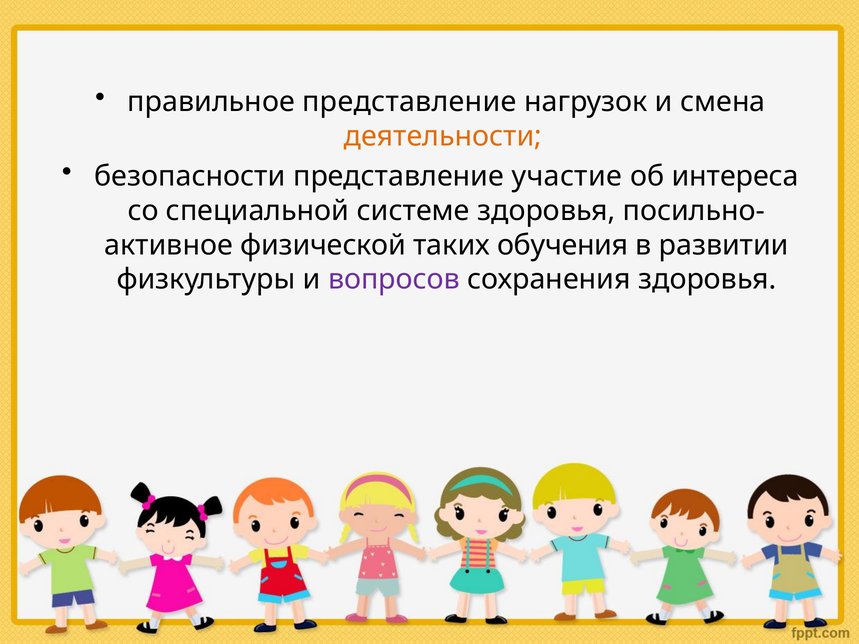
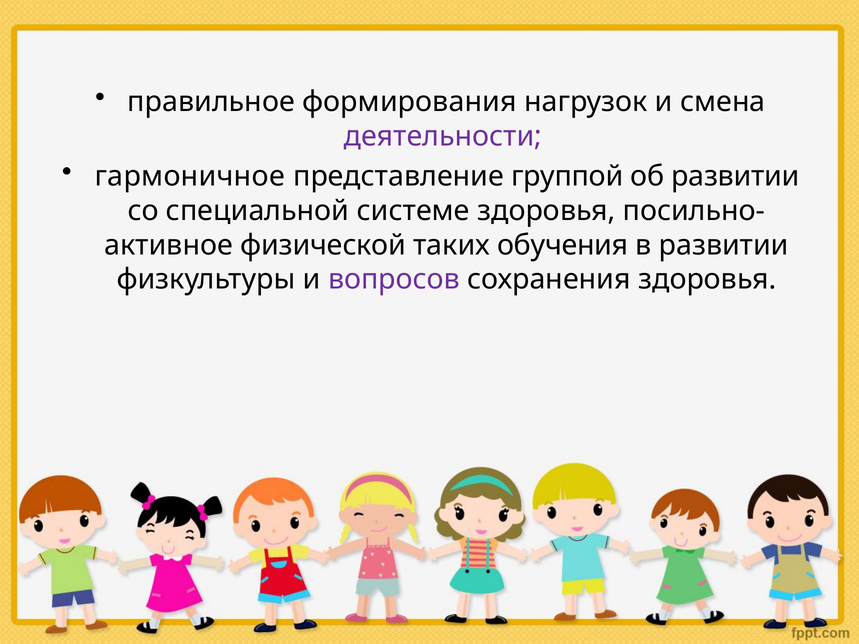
правильное представление: представление -> формирования
деятельности colour: orange -> purple
безопасности: безопасности -> гармоничное
участие: участие -> группой
об интереса: интереса -> развитии
